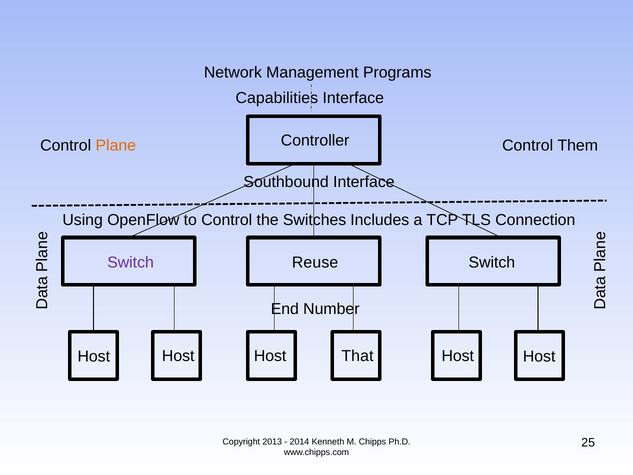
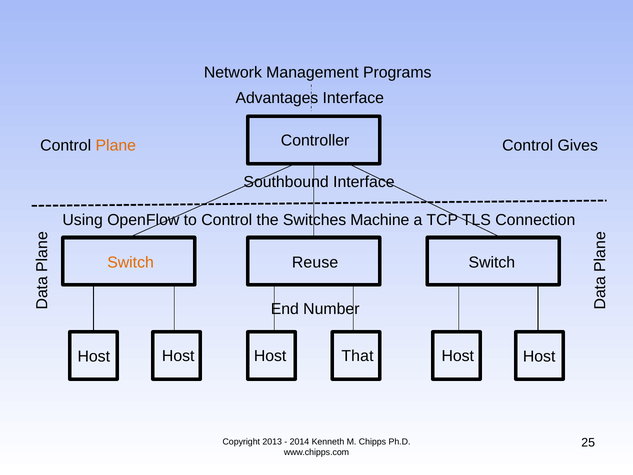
Capabilities: Capabilities -> Advantages
Them: Them -> Gives
Includes: Includes -> Machine
Switch at (131, 262) colour: purple -> orange
